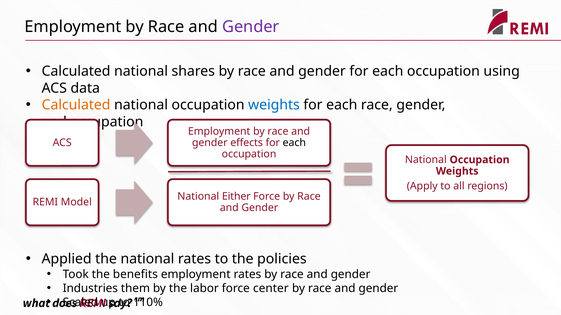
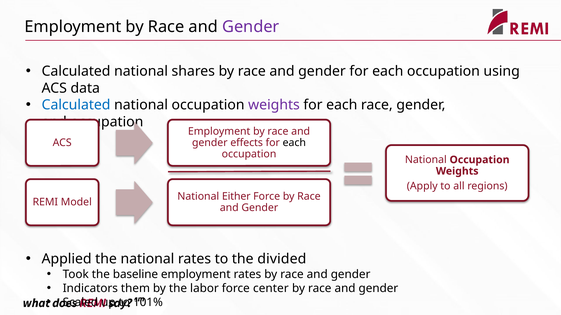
Calculated at (76, 105) colour: orange -> blue
weights at (274, 105) colour: blue -> purple
policies: policies -> divided
benefits: benefits -> baseline
Industries: Industries -> Indicators
110%: 110% -> 101%
